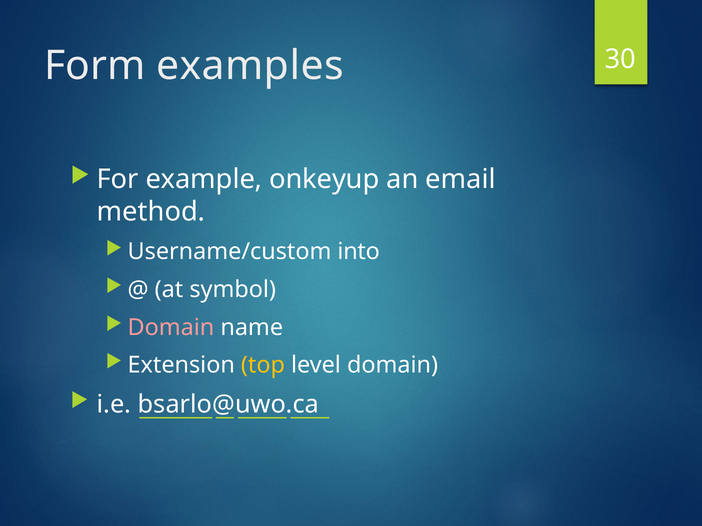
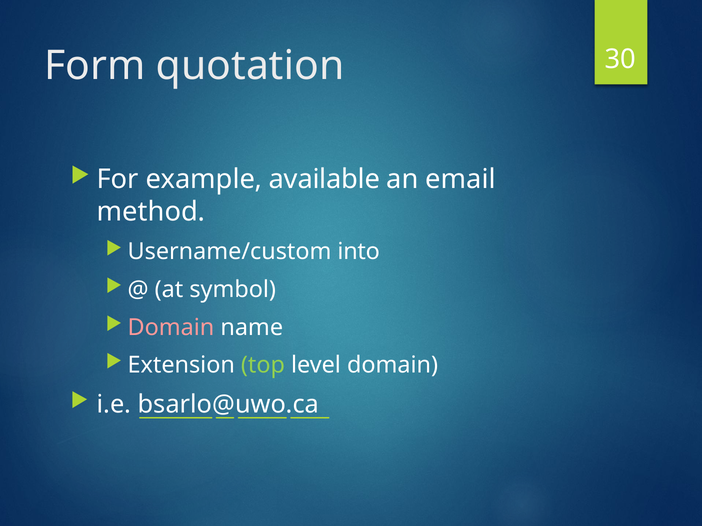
examples: examples -> quotation
onkeyup: onkeyup -> available
top colour: yellow -> light green
